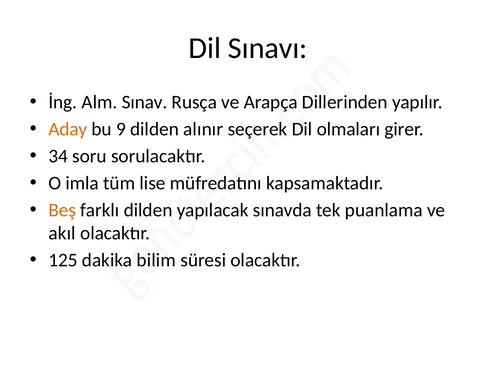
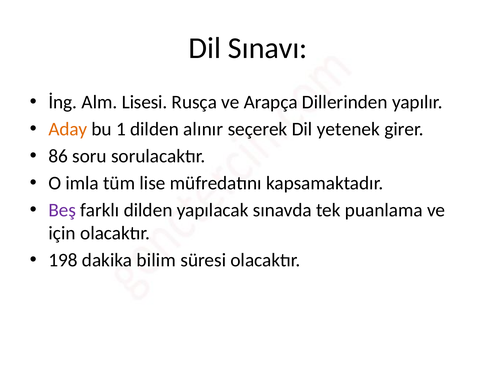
Sınav: Sınav -> Lisesi
9: 9 -> 1
olmaları: olmaları -> yetenek
34: 34 -> 86
Beş colour: orange -> purple
akıl: akıl -> için
125: 125 -> 198
